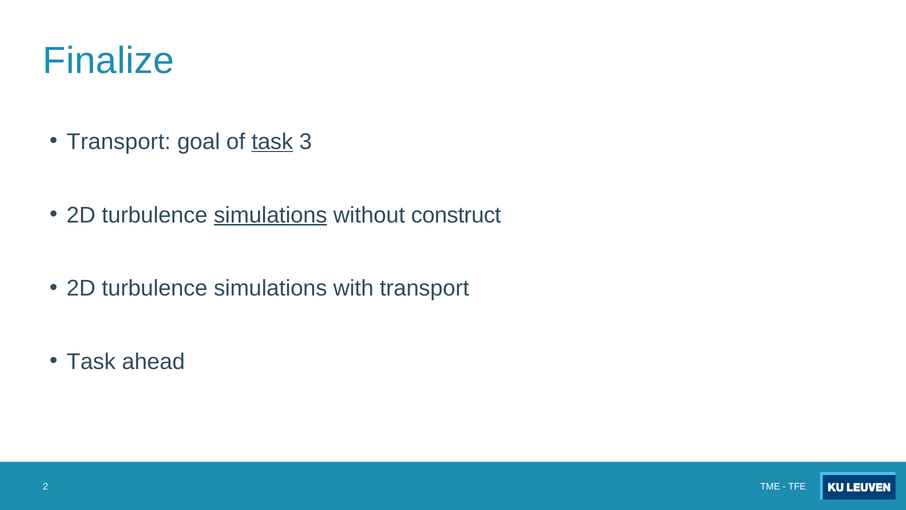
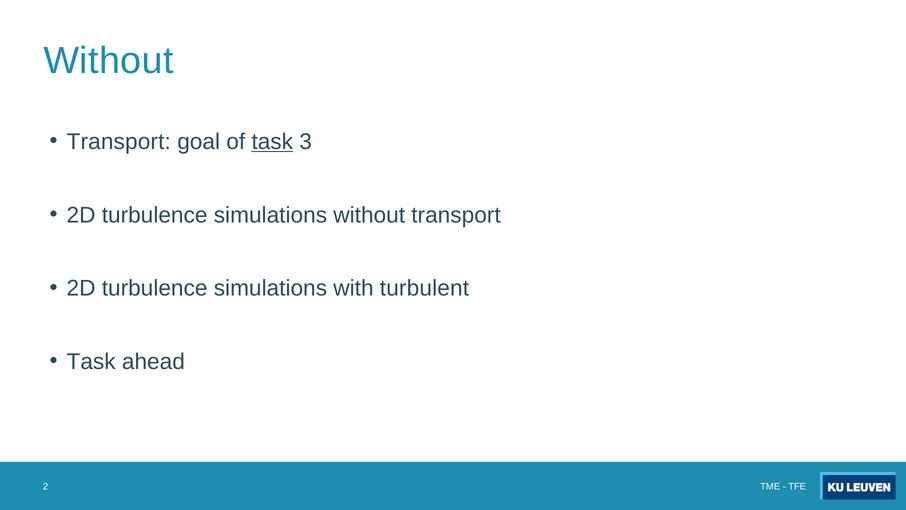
Finalize at (109, 61): Finalize -> Without
simulations at (270, 215) underline: present -> none
without construct: construct -> transport
with transport: transport -> turbulent
